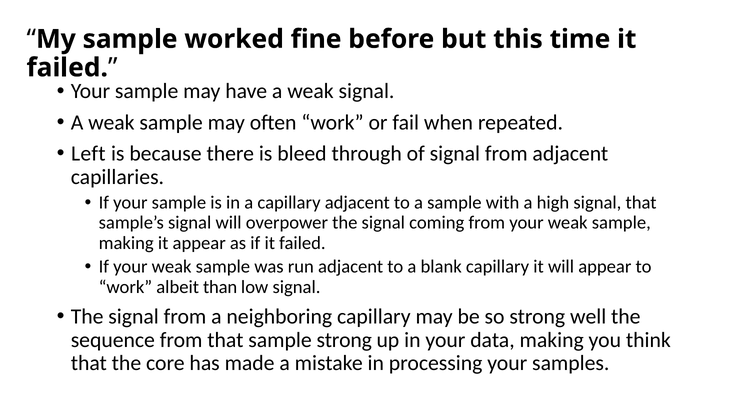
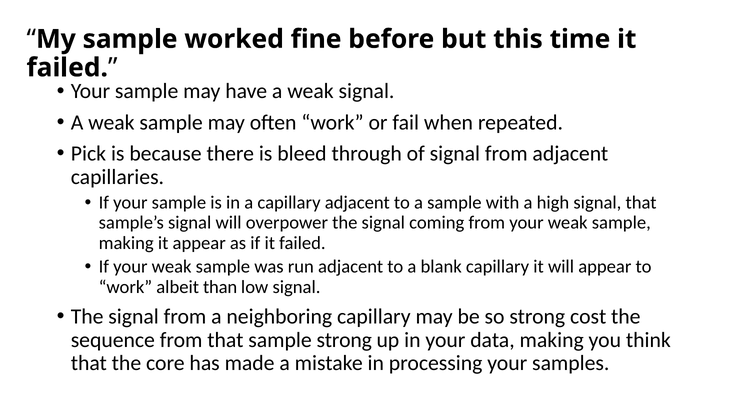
Left: Left -> Pick
well: well -> cost
